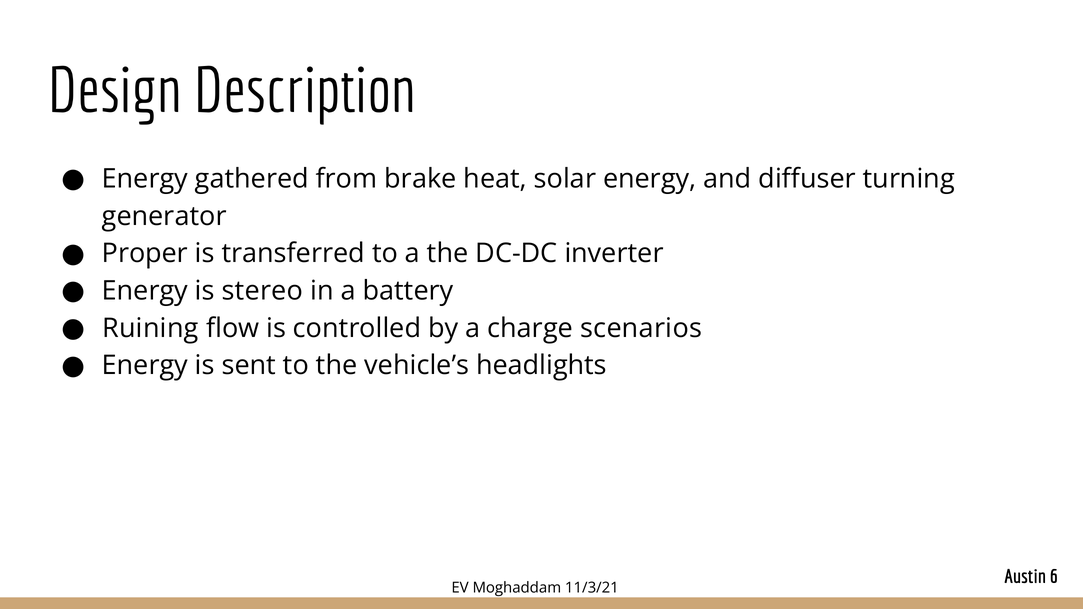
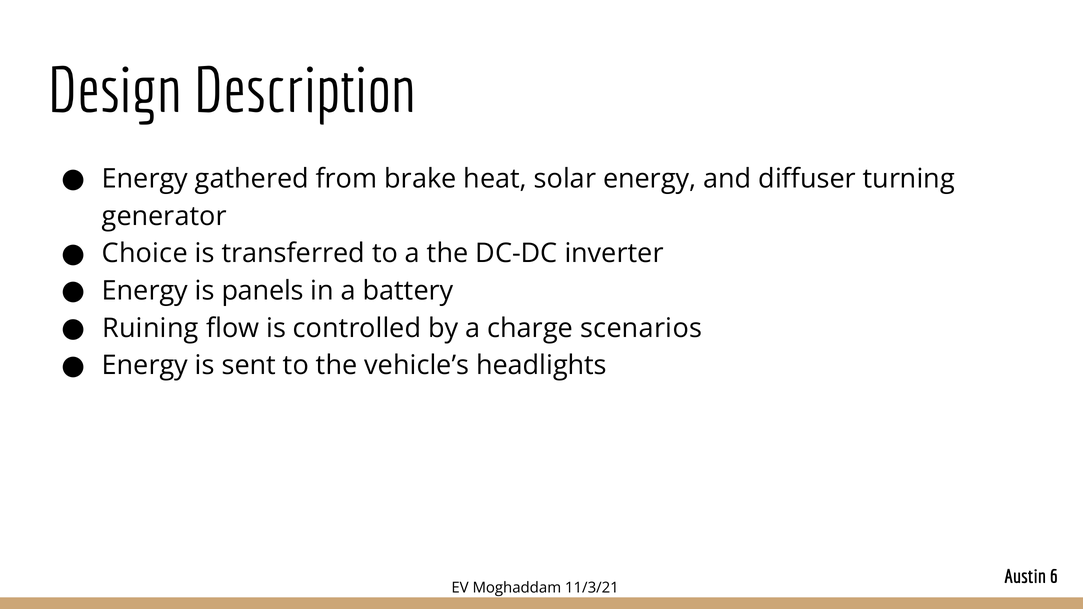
Proper: Proper -> Choice
stereo: stereo -> panels
